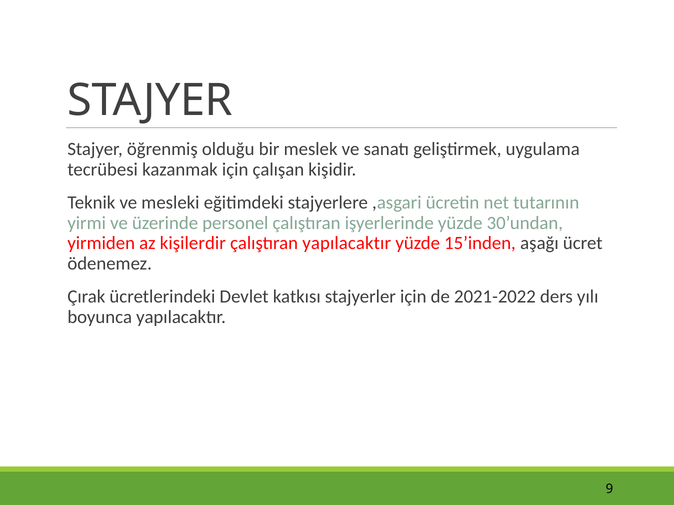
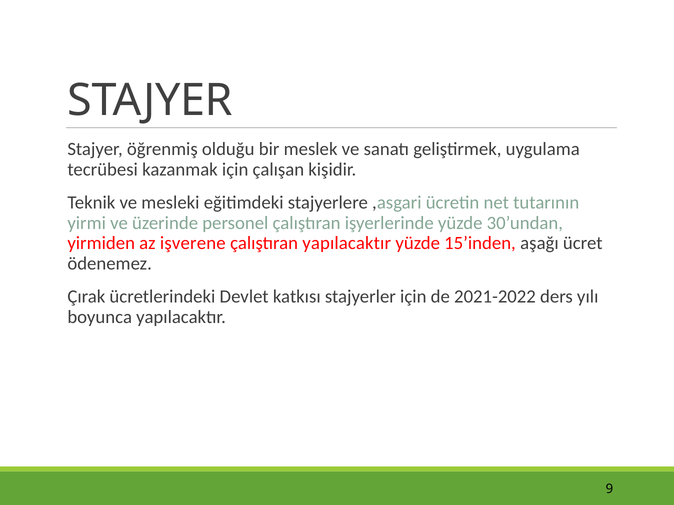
kişilerdir: kişilerdir -> işverene
